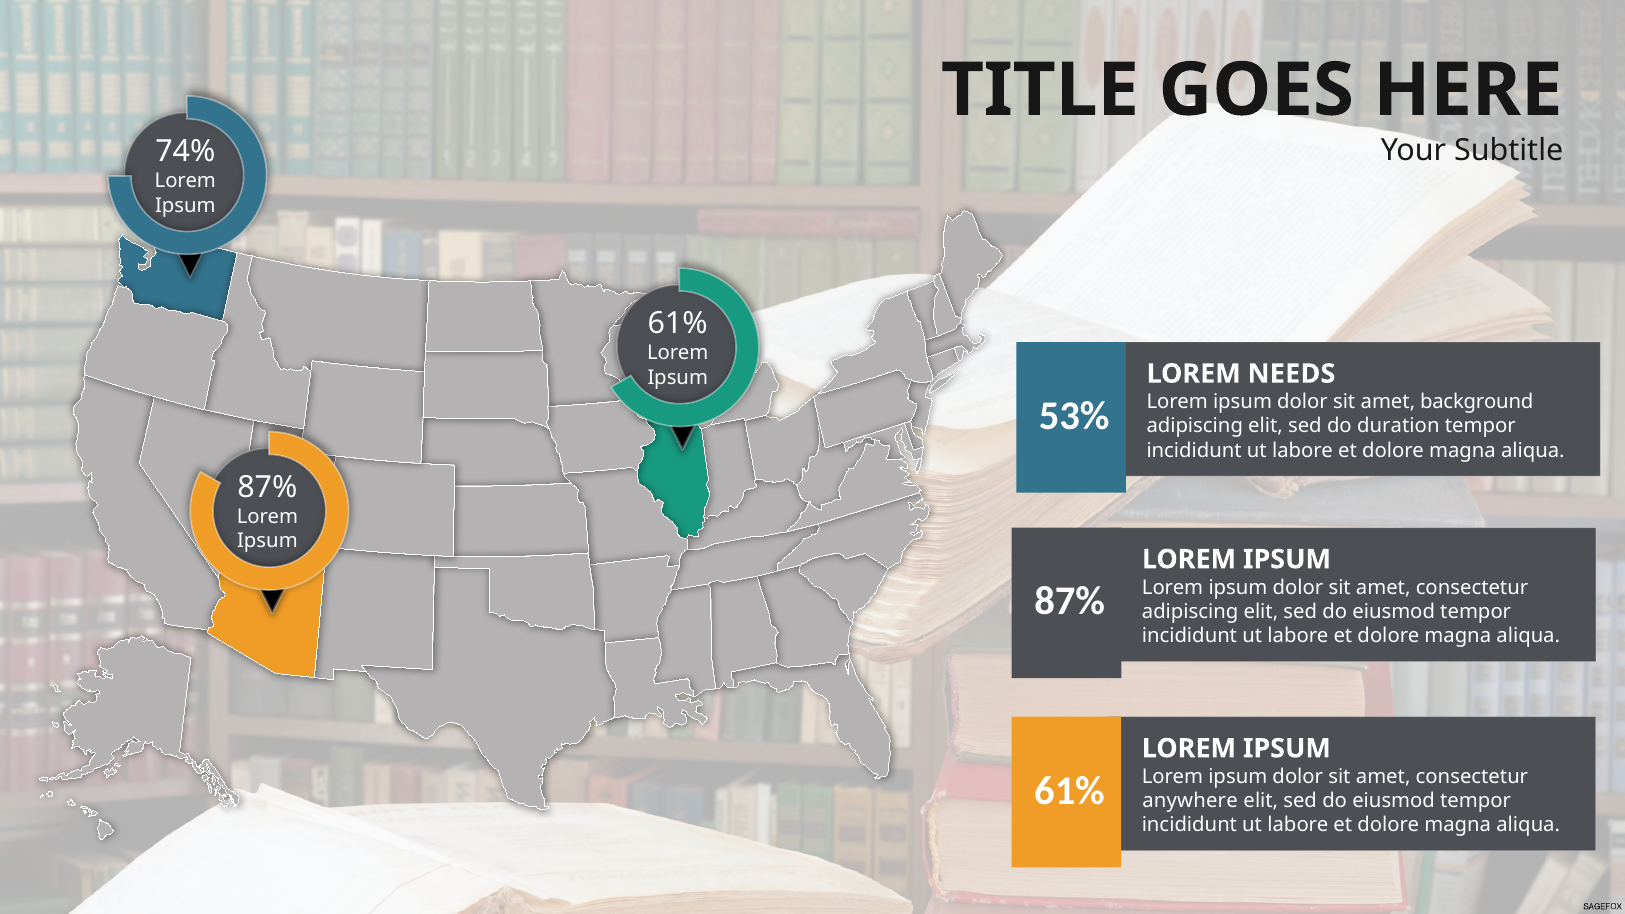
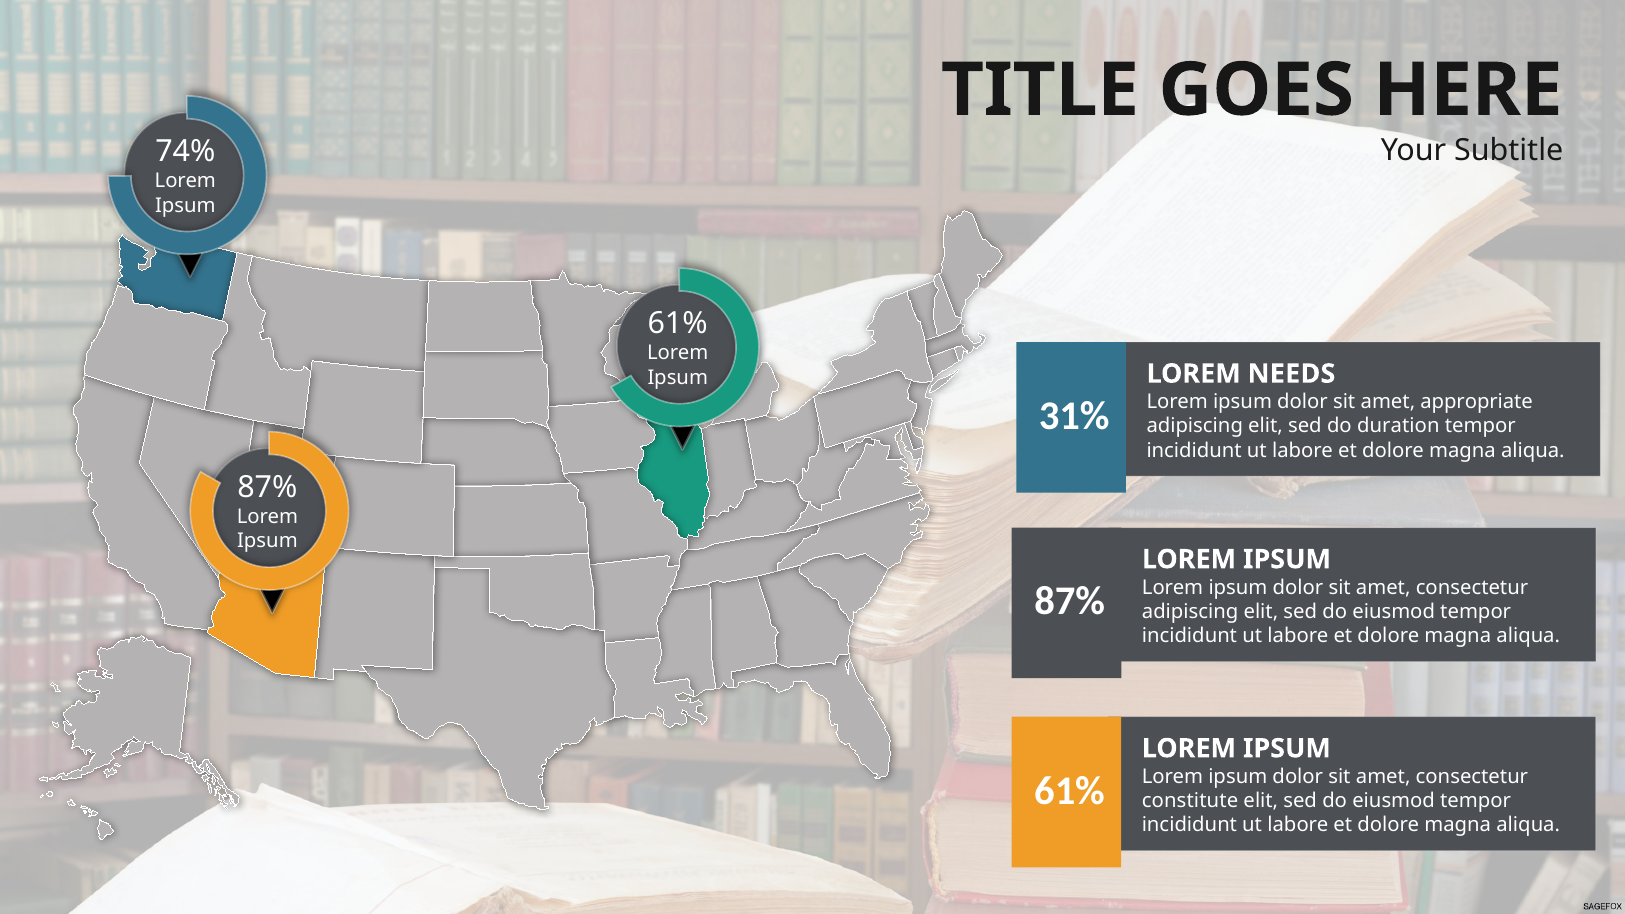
background: background -> appropriate
53%: 53% -> 31%
anywhere: anywhere -> constitute
